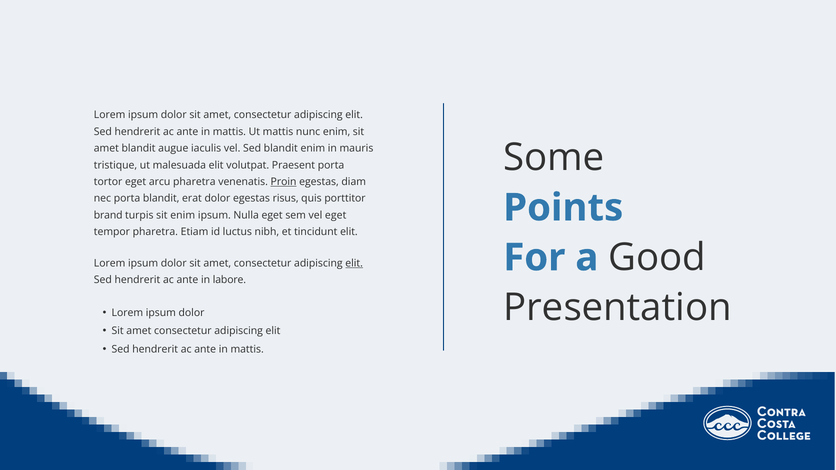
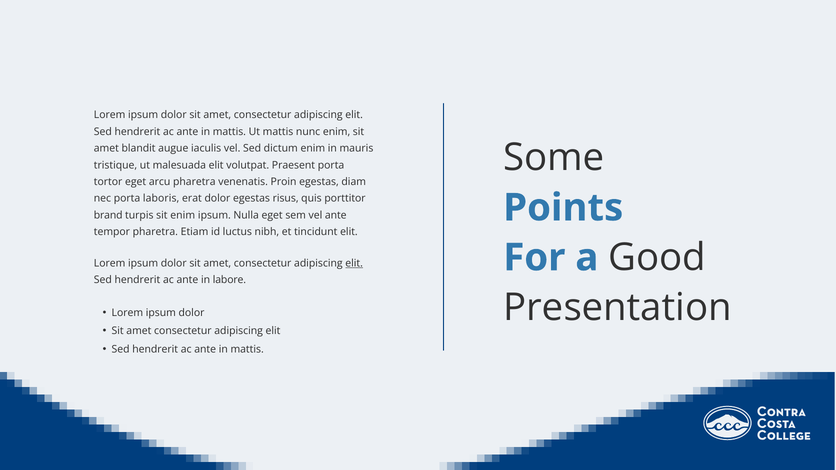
Sed blandit: blandit -> dictum
Proin underline: present -> none
porta blandit: blandit -> laboris
vel eget: eget -> ante
